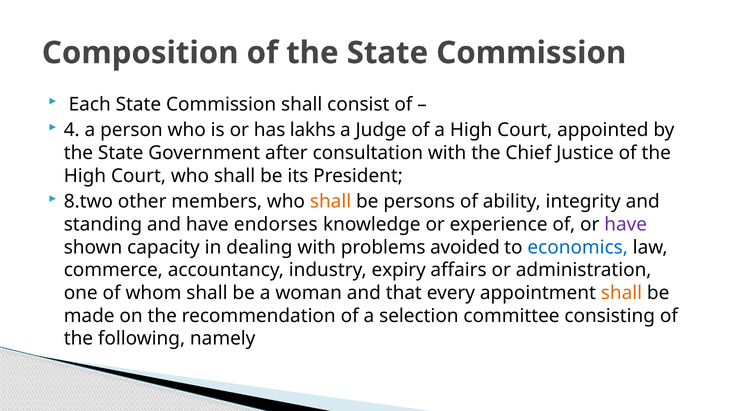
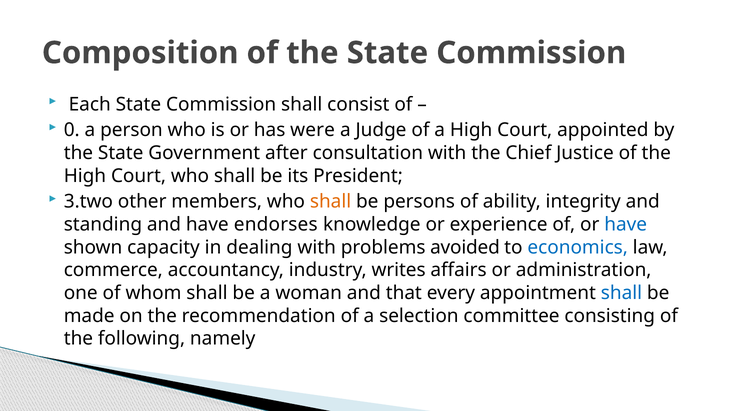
4: 4 -> 0
lakhs: lakhs -> were
8.two: 8.two -> 3.two
have at (626, 224) colour: purple -> blue
expiry: expiry -> writes
shall at (621, 293) colour: orange -> blue
